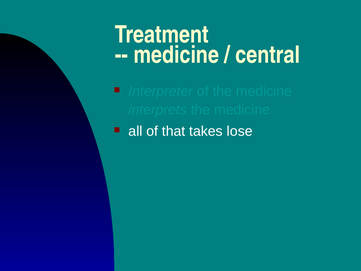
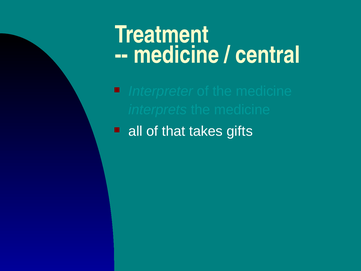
lose: lose -> gifts
